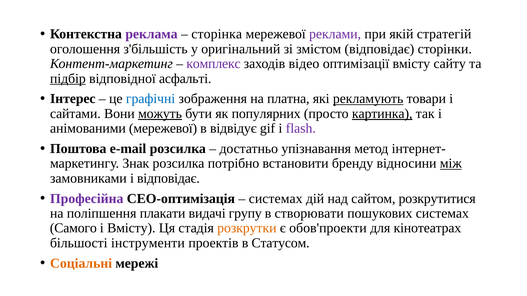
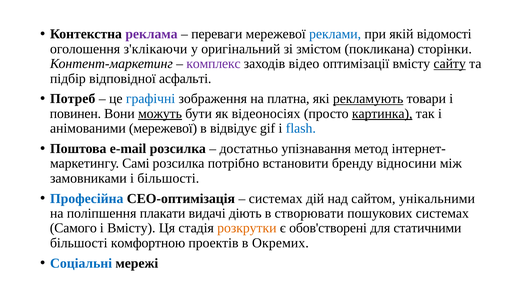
сторінка: сторінка -> переваги
реклами colour: purple -> blue
стратегій: стратегій -> відомості
з'більшість: з'більшість -> з'клікаючи
змістом відповідає: відповідає -> покликана
сайту underline: none -> present
підбір underline: present -> none
Інтерес: Інтерес -> Потреб
сайтами: сайтами -> повинен
популярних: популярних -> відеоносіях
flash colour: purple -> blue
Знак: Знак -> Самі
між underline: present -> none
і відповідає: відповідає -> більшості
Професійна colour: purple -> blue
розкрутитися: розкрутитися -> унікальними
групу: групу -> діють
обов'проекти: обов'проекти -> обов'створені
кінотеатрах: кінотеатрах -> статичними
інструменти: інструменти -> комфортною
Статусом: Статусом -> Окремих
Соціальні colour: orange -> blue
